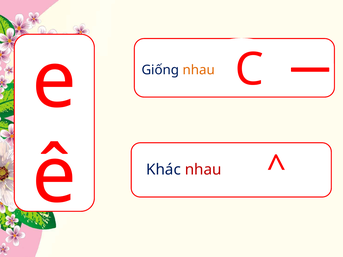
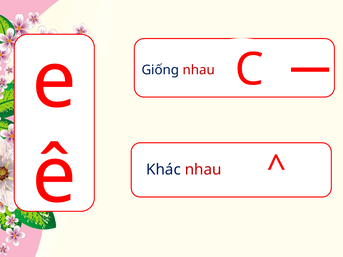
nhau at (199, 70) colour: orange -> red
